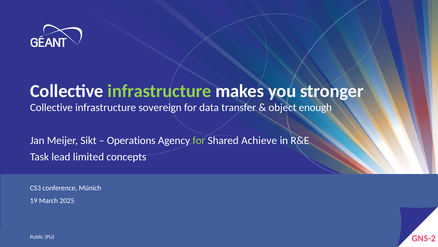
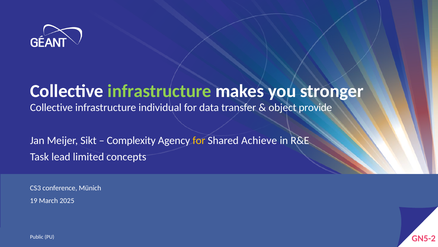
sovereign: sovereign -> individual
enough: enough -> provide
Operations: Operations -> Complexity
for at (199, 140) colour: light green -> yellow
